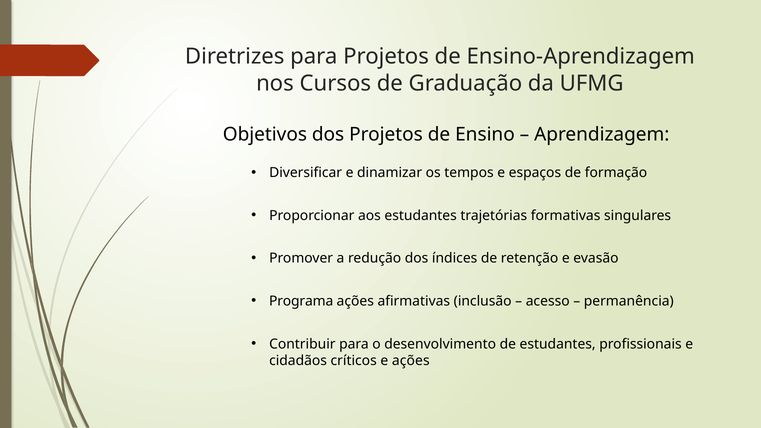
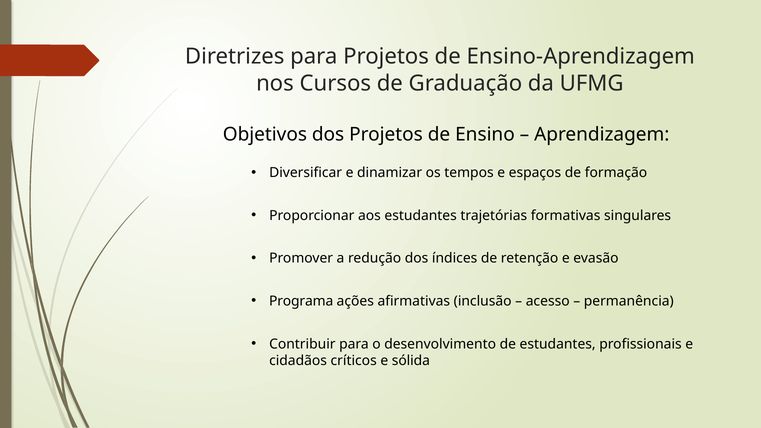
e ações: ações -> sólida
